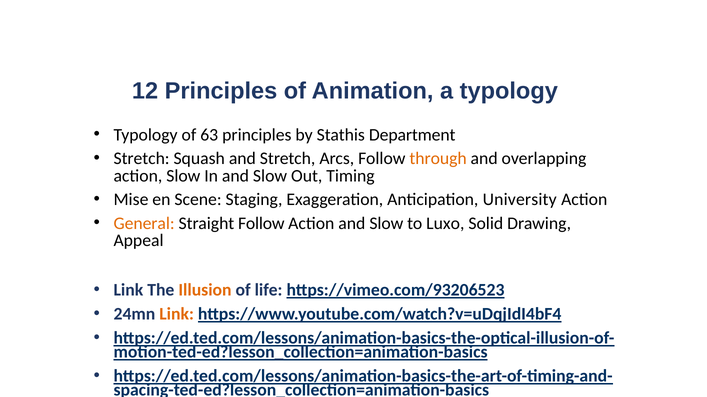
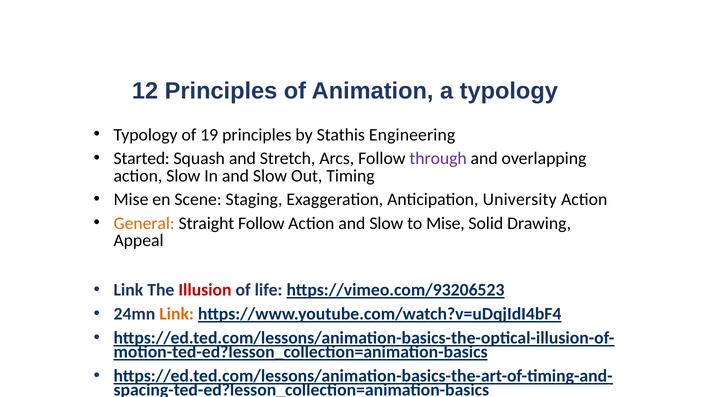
63: 63 -> 19
Department: Department -> Engineering
Stretch at (142, 159): Stretch -> Started
through colour: orange -> purple
to Luxo: Luxo -> Mise
Illusion colour: orange -> red
